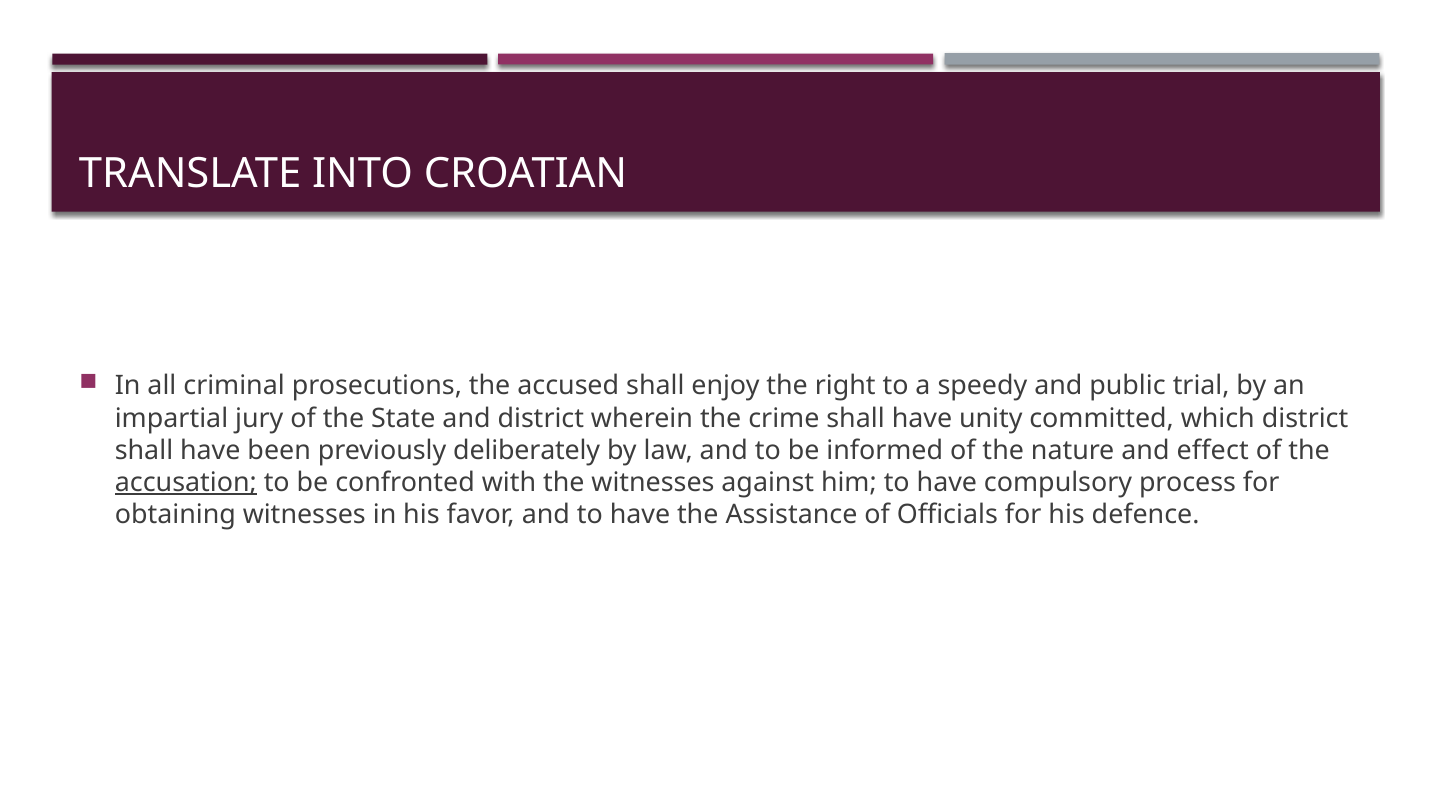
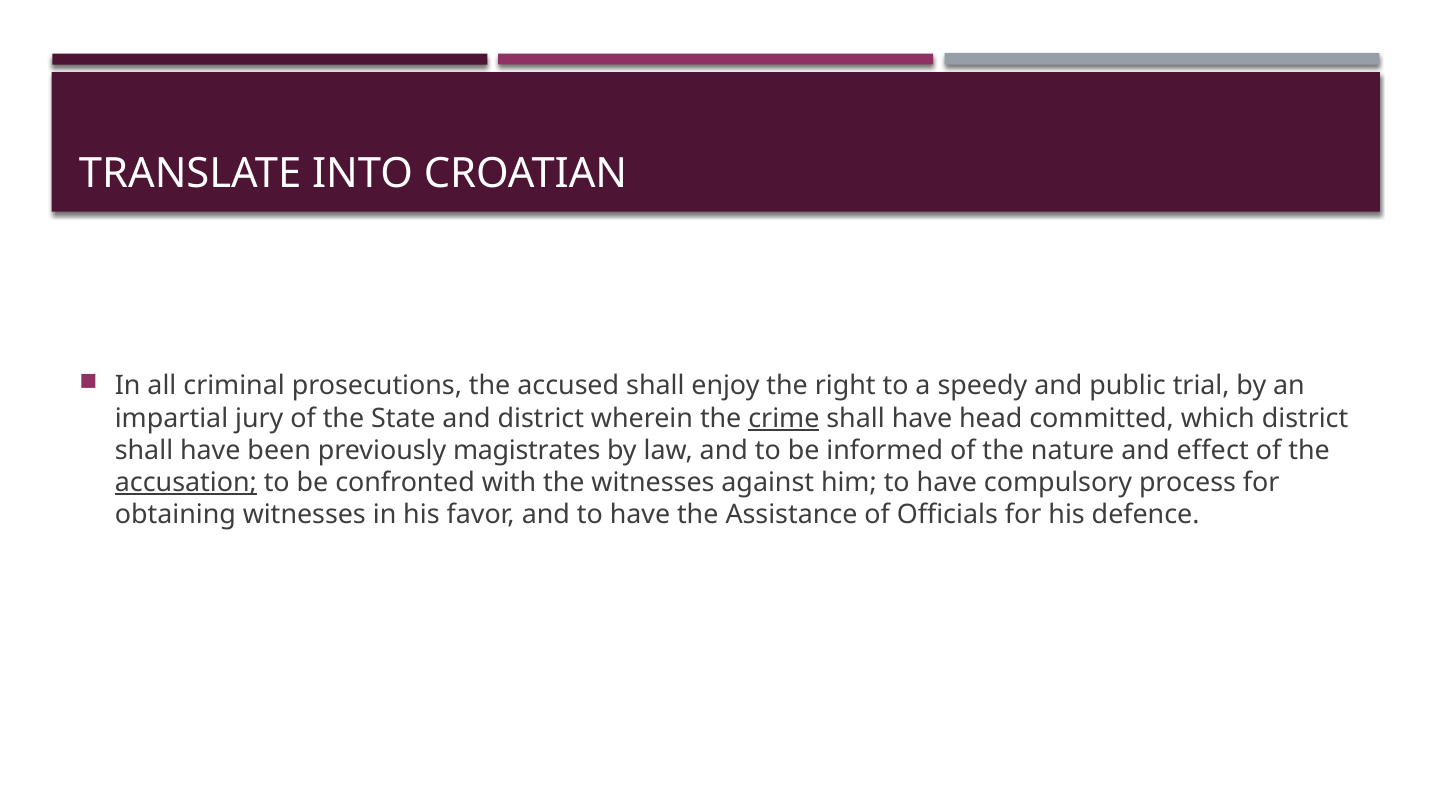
crime underline: none -> present
unity: unity -> head
deliberately: deliberately -> magistrates
